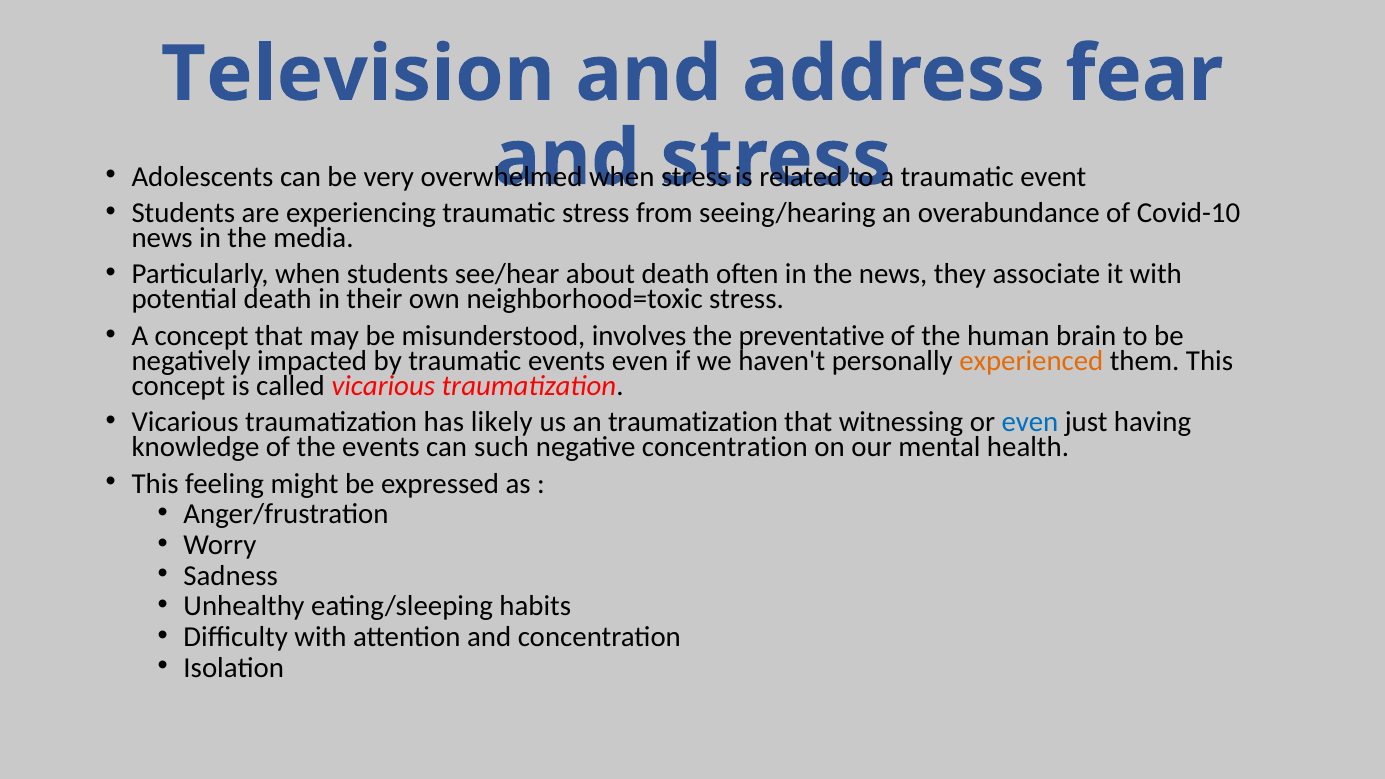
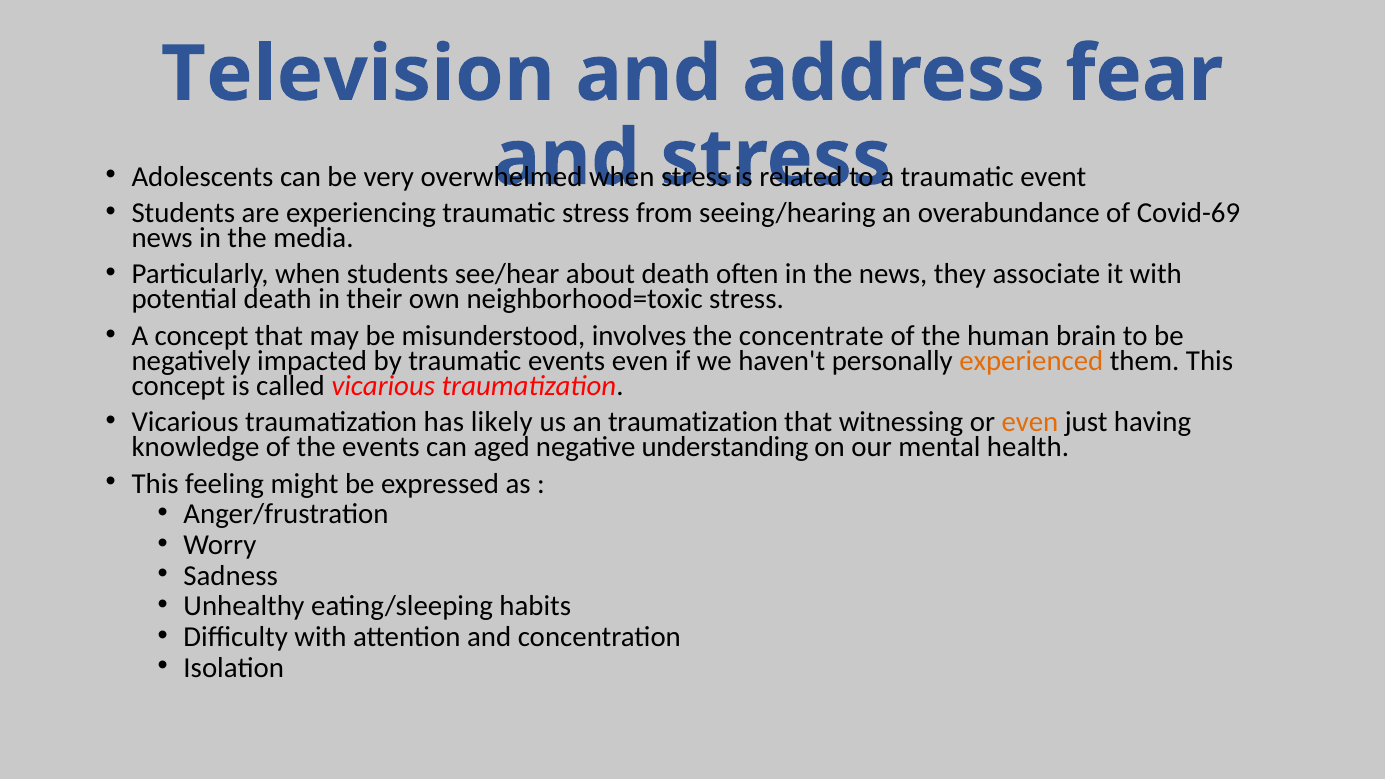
Covid-10: Covid-10 -> Covid-69
preventative: preventative -> concentrate
even at (1030, 422) colour: blue -> orange
such: such -> aged
negative concentration: concentration -> understanding
